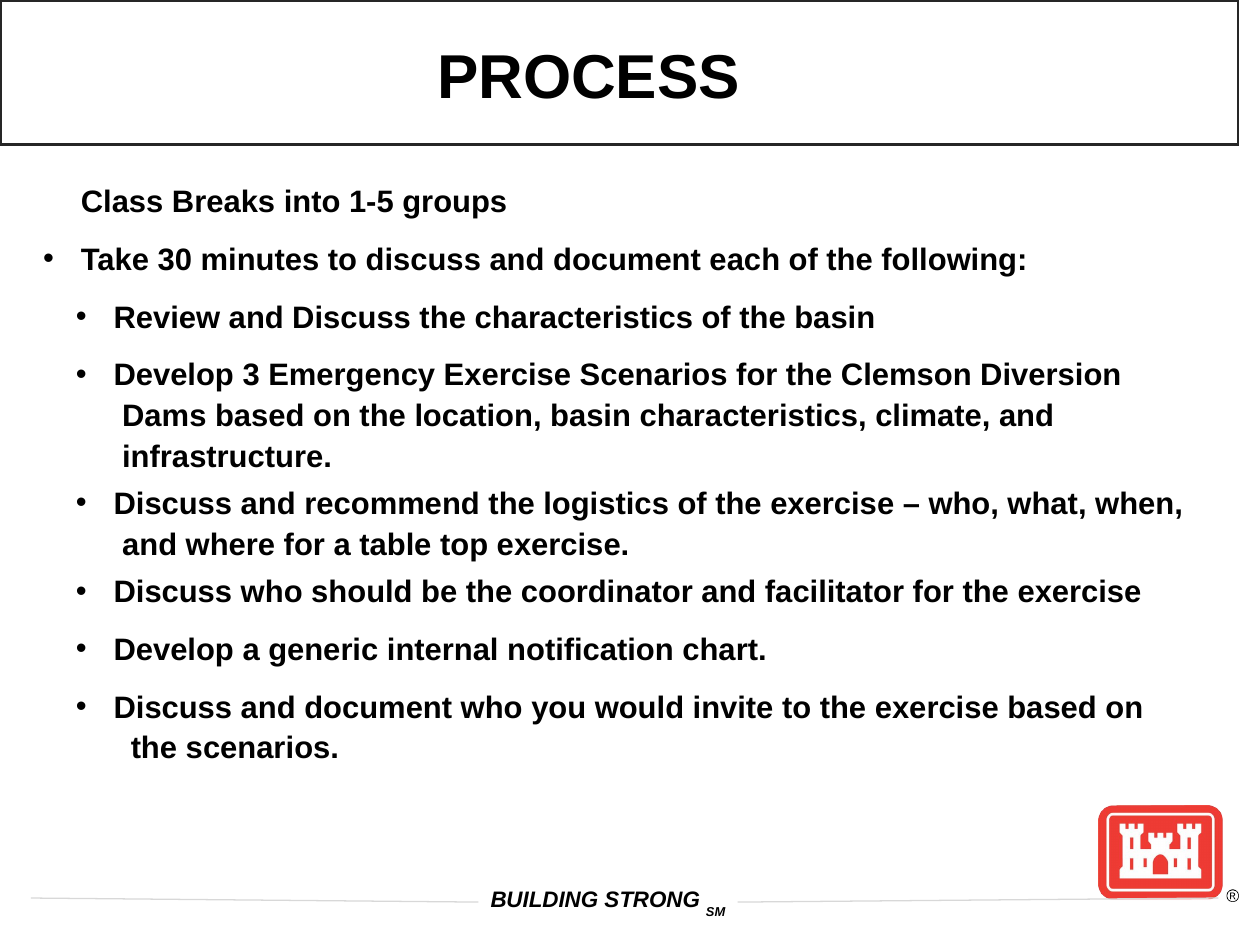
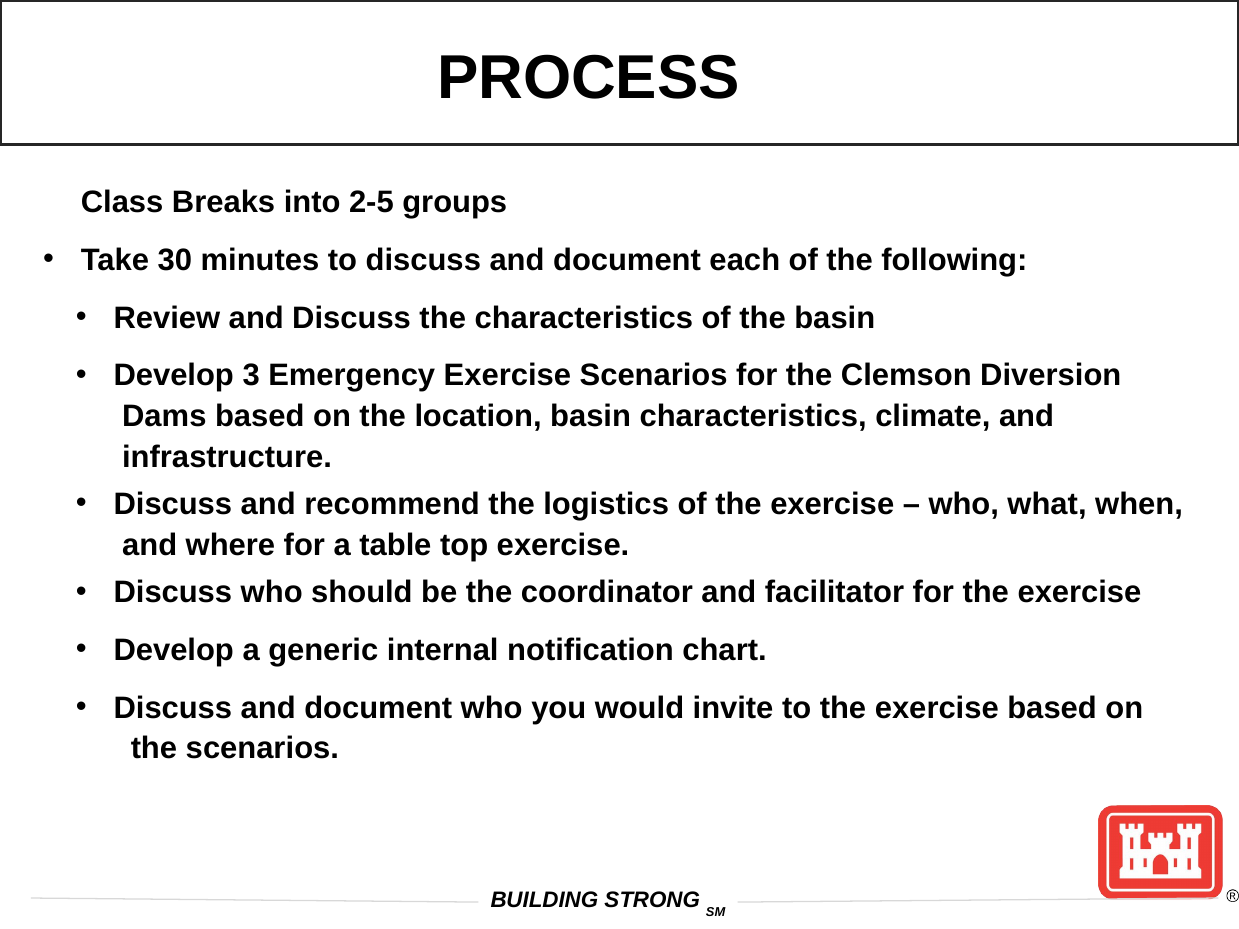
1-5: 1-5 -> 2-5
